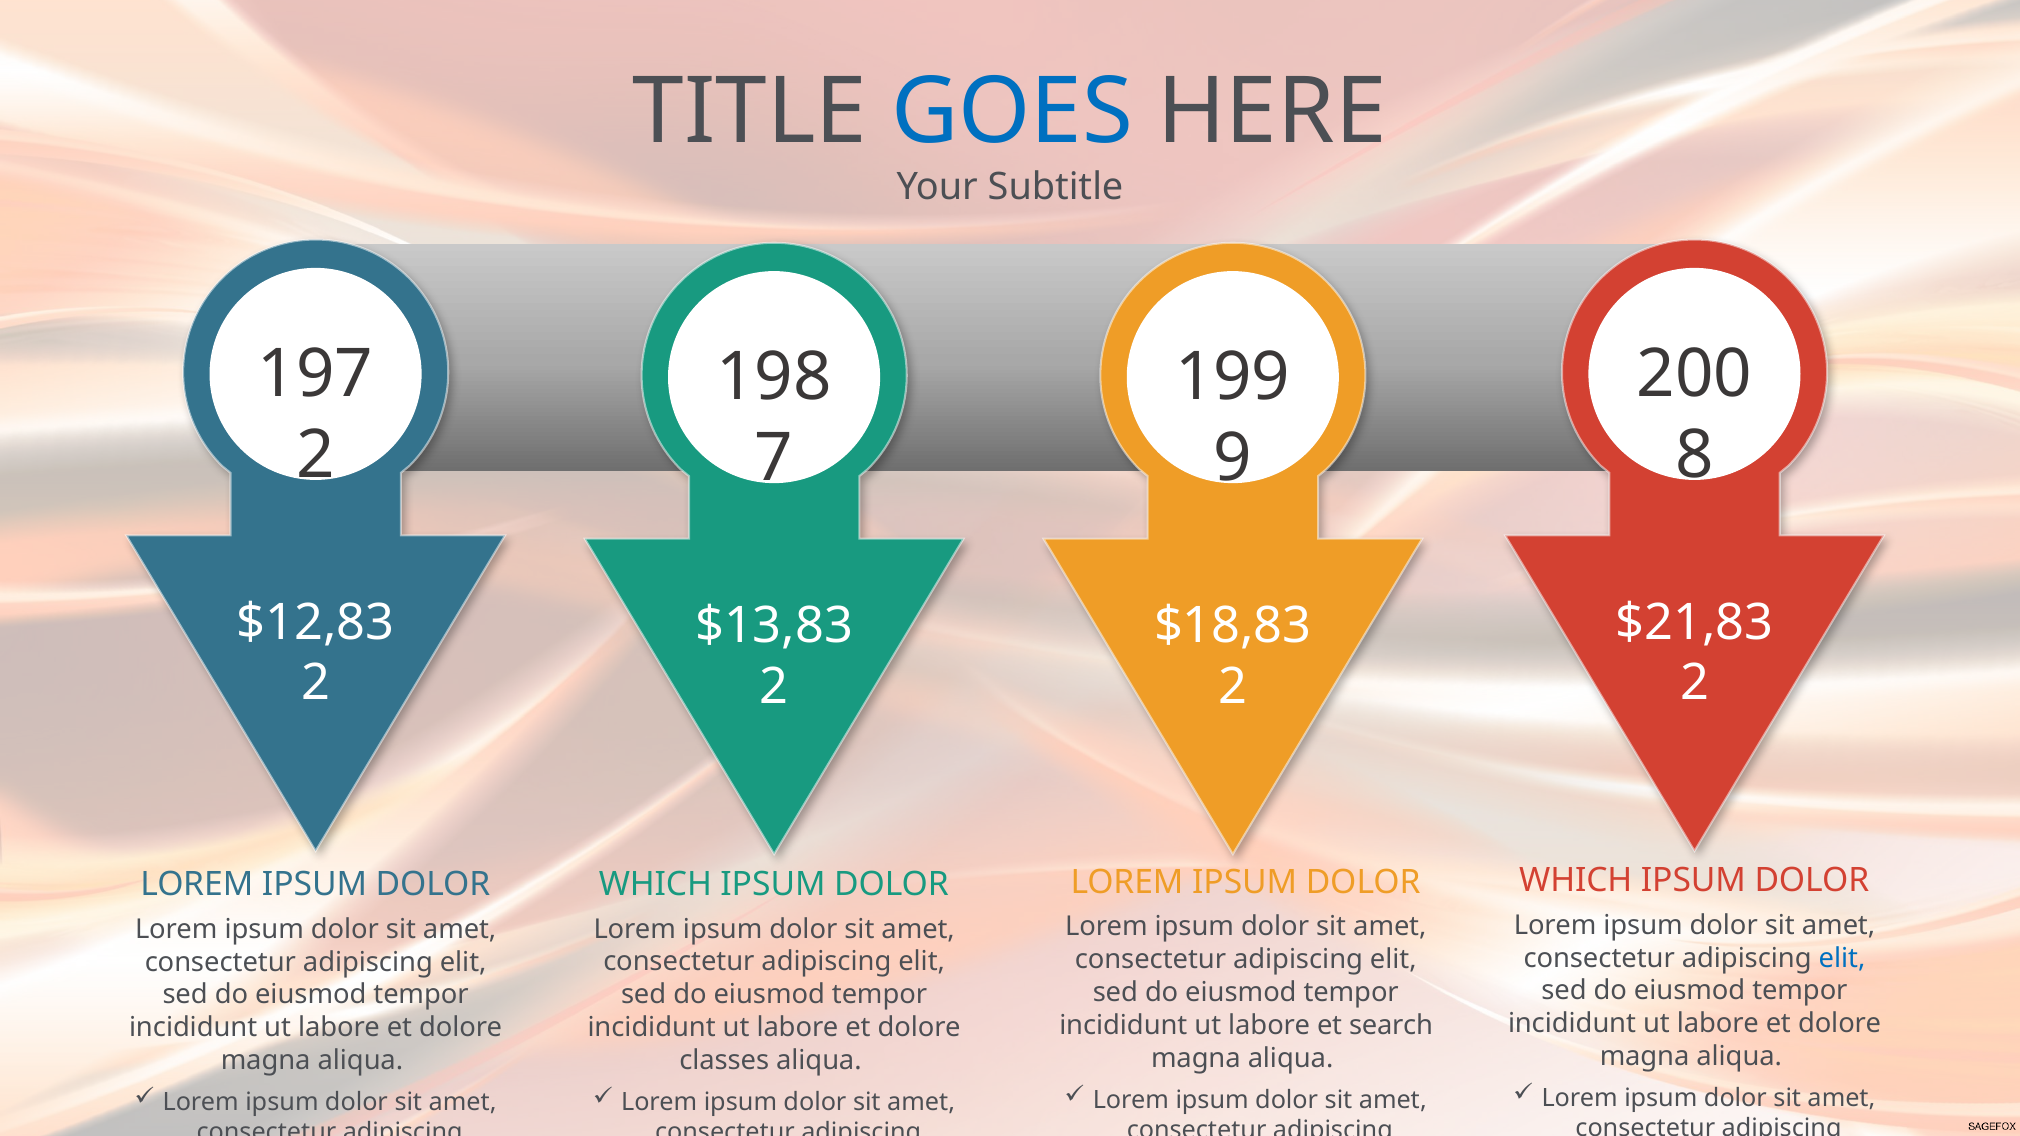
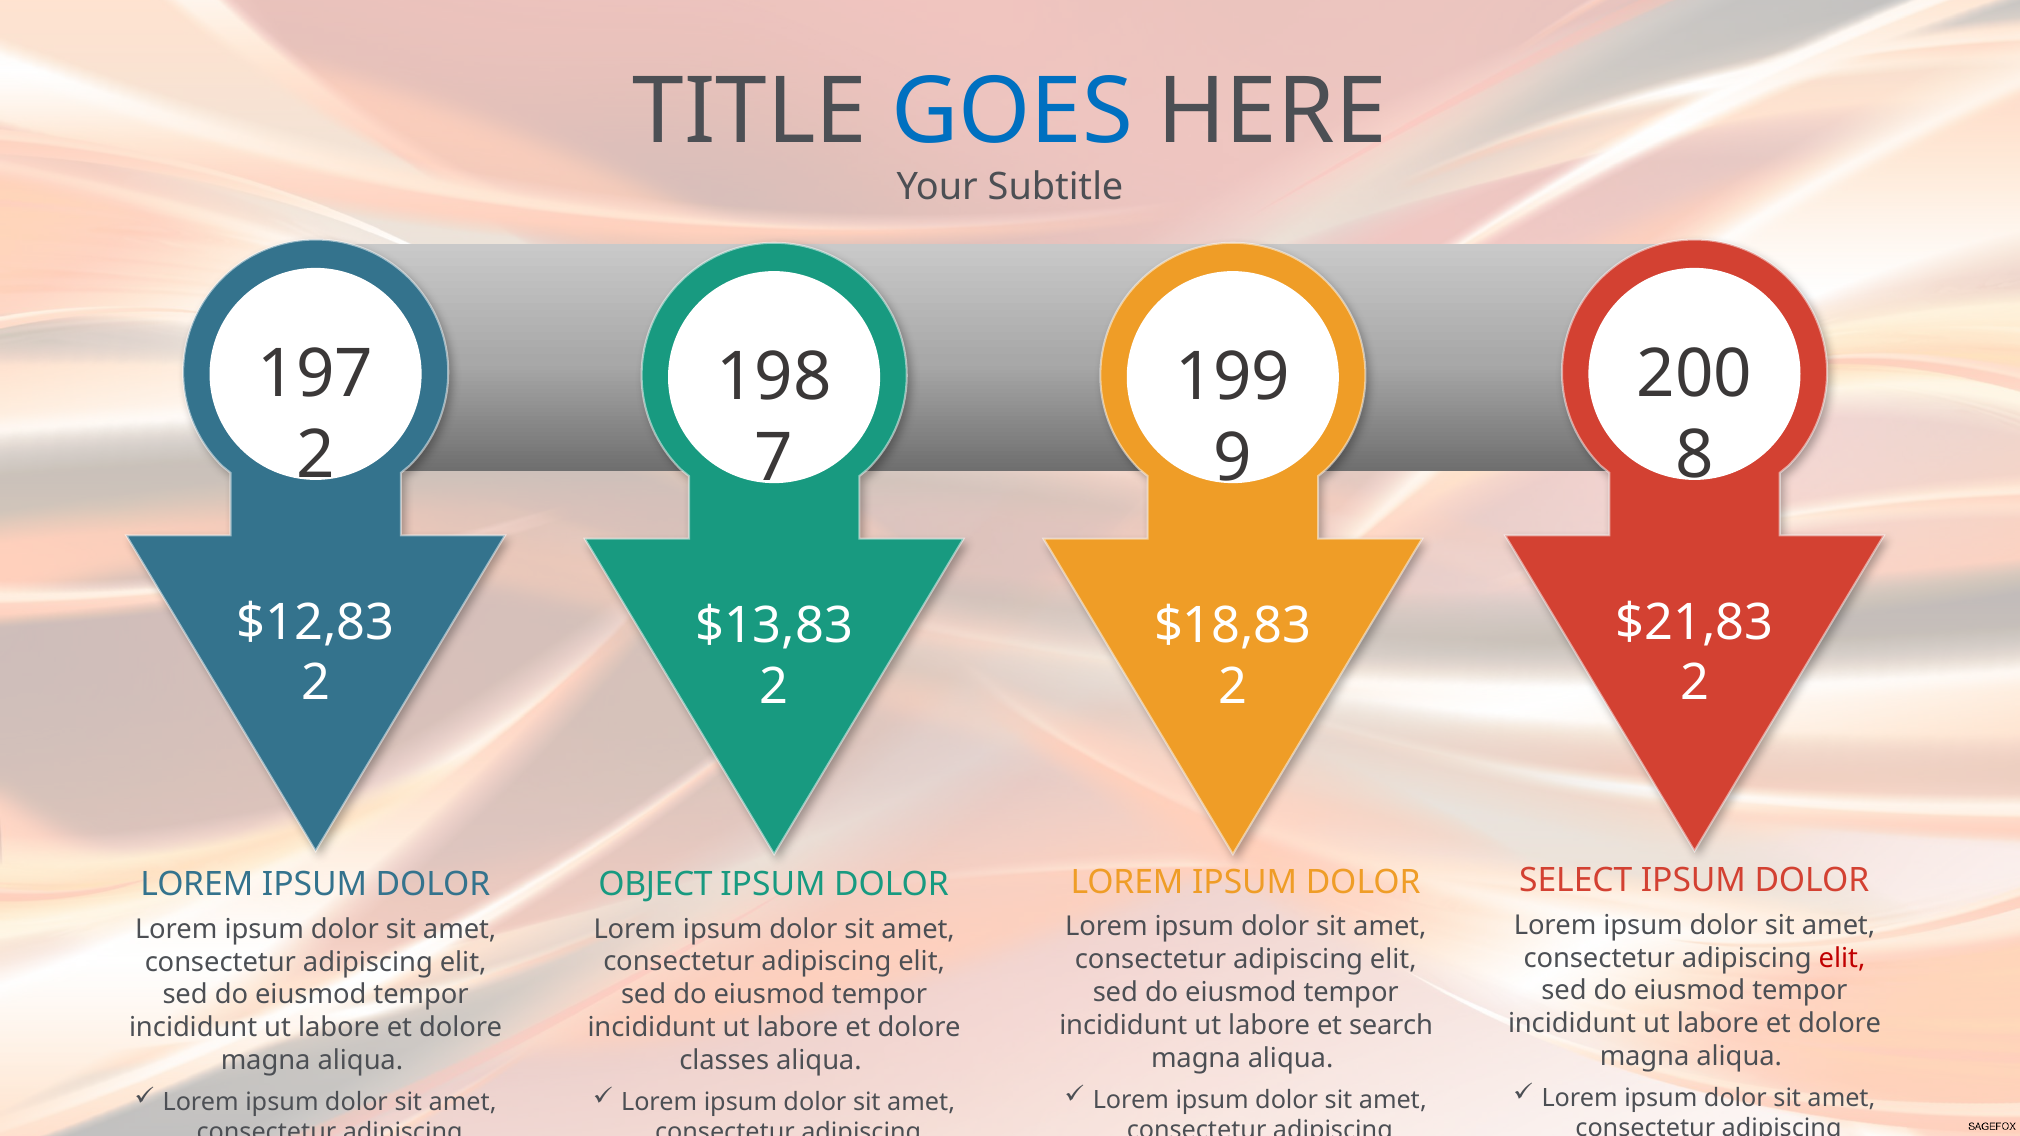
WHICH at (1576, 880): WHICH -> SELECT
WHICH at (655, 884): WHICH -> OBJECT
elit at (1842, 958) colour: blue -> red
